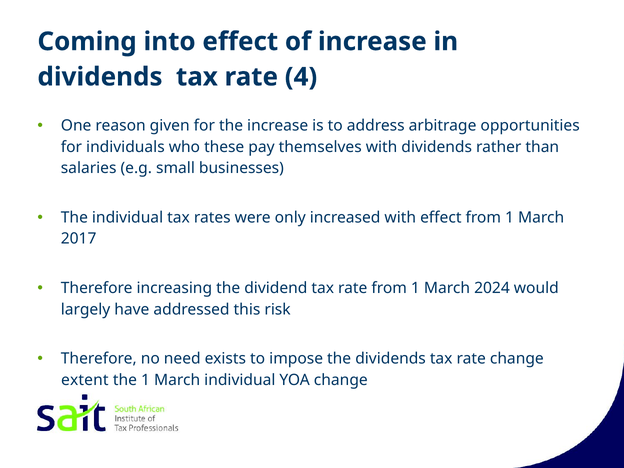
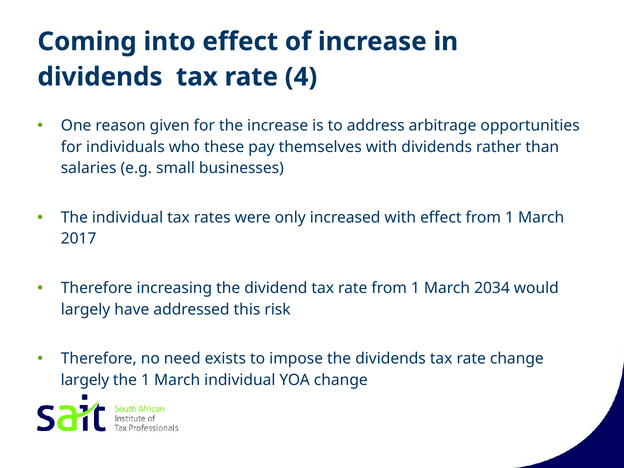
2024: 2024 -> 2034
extent at (85, 380): extent -> largely
